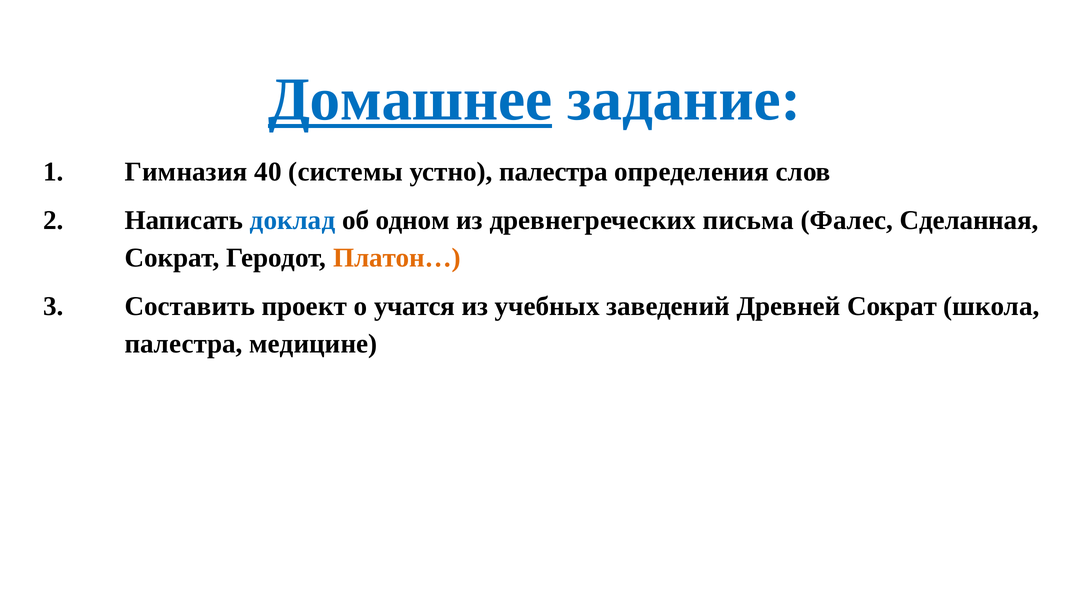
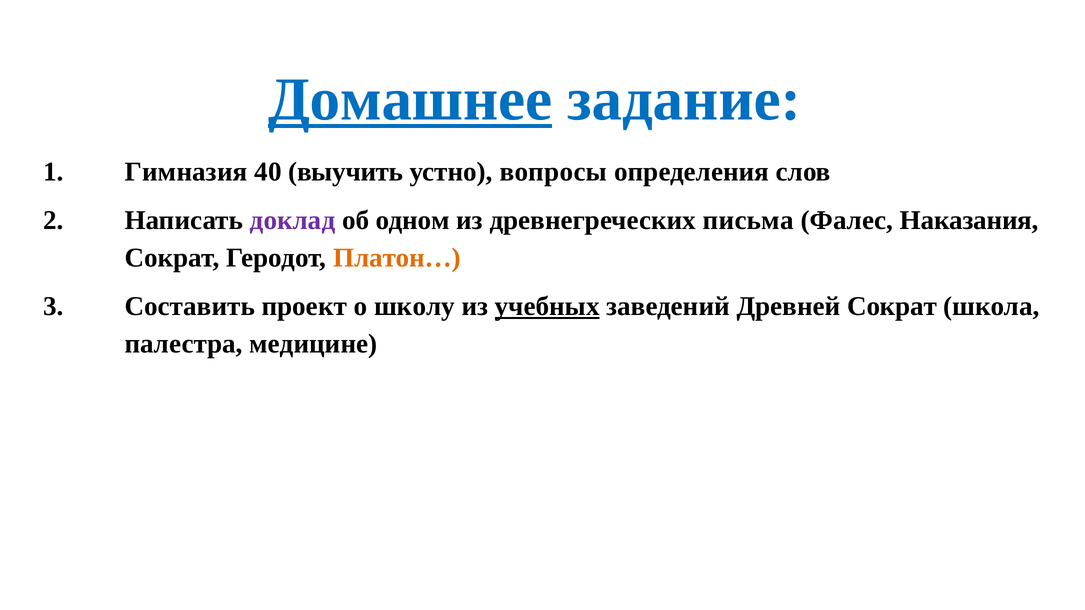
системы: системы -> выучить
устно палестра: палестра -> вопросы
доклад colour: blue -> purple
Сделанная: Сделанная -> Наказания
учатся: учатся -> школу
учебных underline: none -> present
